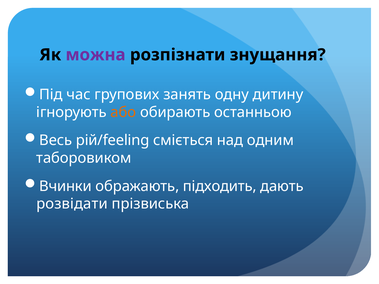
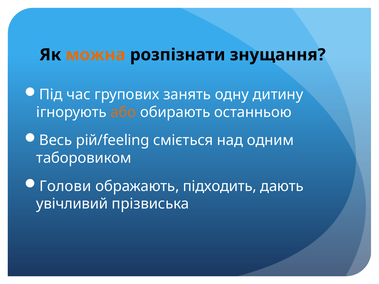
можна colour: purple -> orange
Вчинки: Вчинки -> Голови
розвідати: розвідати -> увічливий
